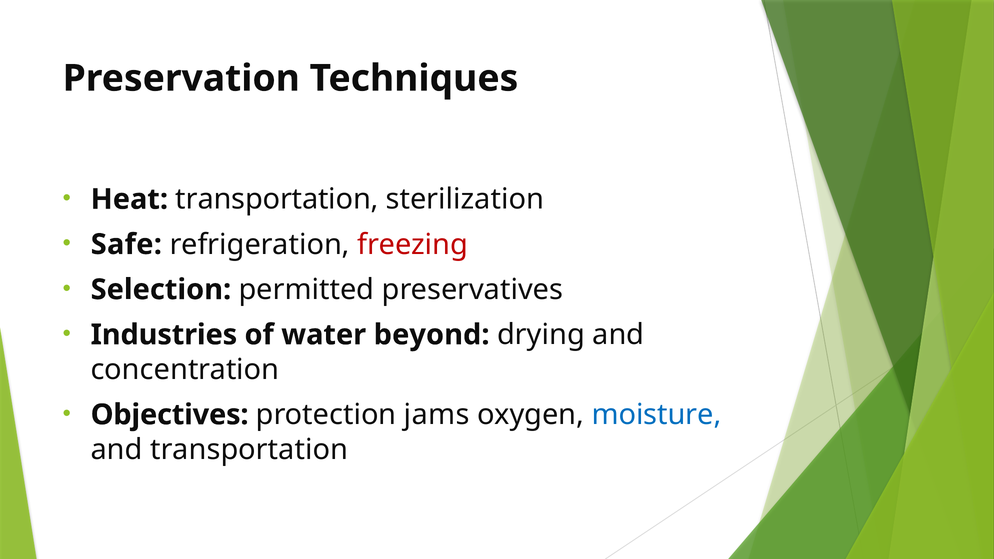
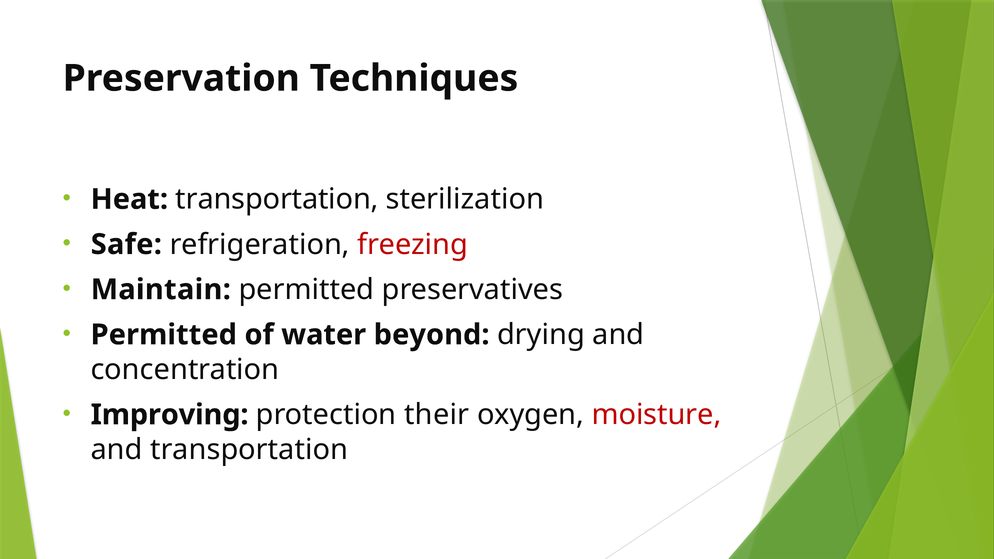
Selection: Selection -> Maintain
Industries at (164, 335): Industries -> Permitted
Objectives: Objectives -> Improving
jams: jams -> their
moisture colour: blue -> red
